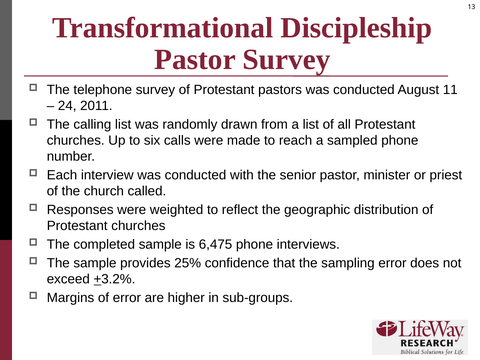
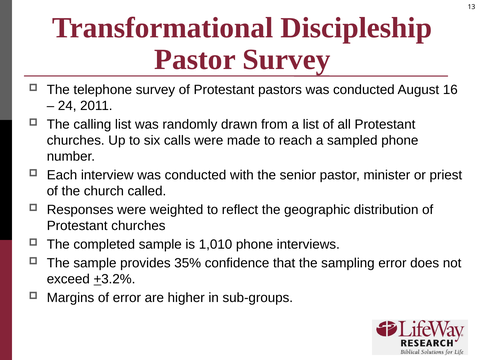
11: 11 -> 16
6,475: 6,475 -> 1,010
25%: 25% -> 35%
